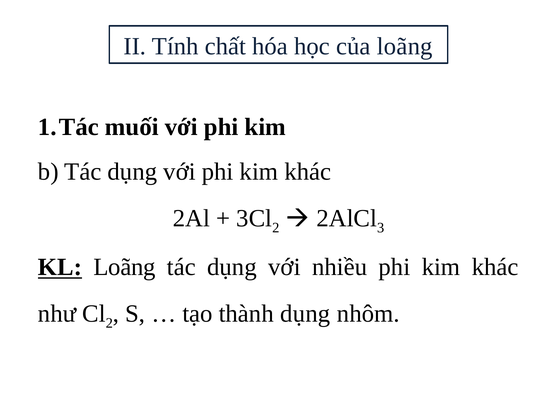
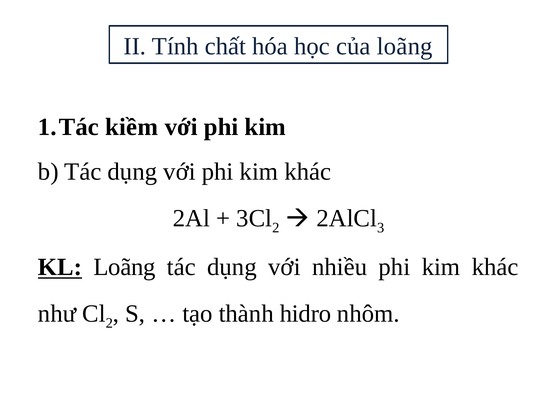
muối: muối -> kiềm
thành dụng: dụng -> hidro
